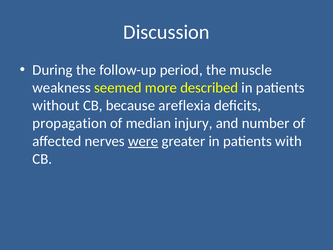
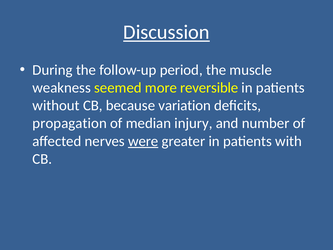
Discussion underline: none -> present
described: described -> reversible
areflexia: areflexia -> variation
